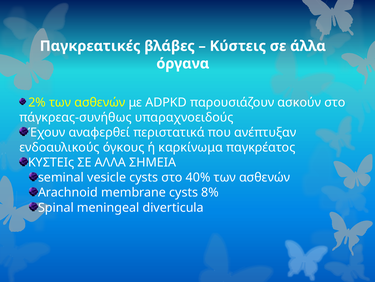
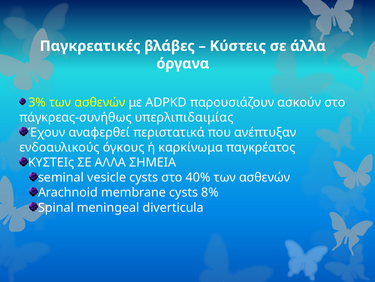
2%: 2% -> 3%
υπαραχνοειδούς: υπαραχνοειδούς -> υπερλιπιδαιμίας
